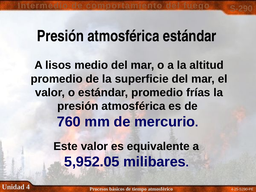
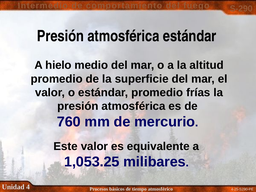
lisos: lisos -> hielo
5,952.05: 5,952.05 -> 1,053.25
